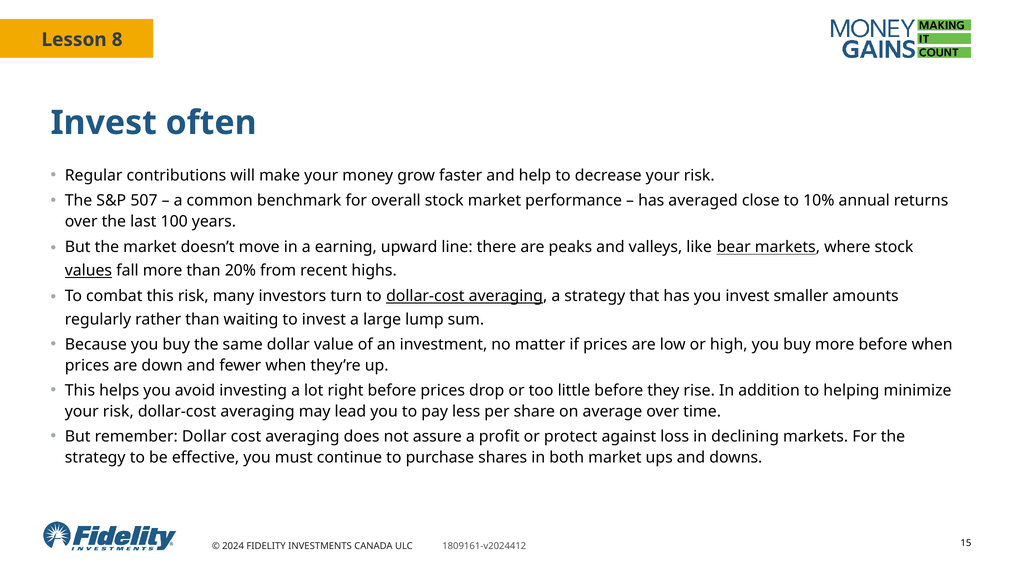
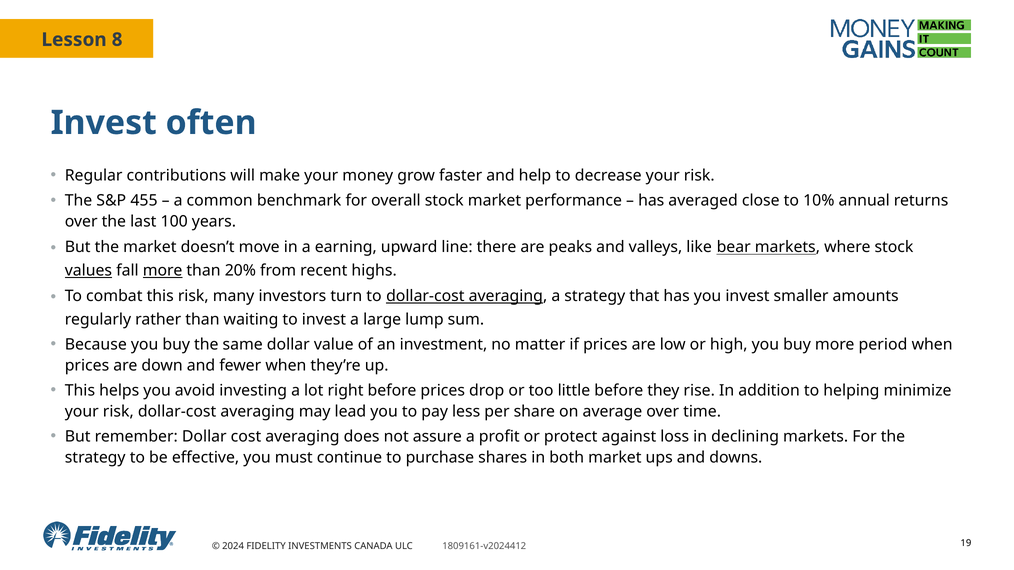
507: 507 -> 455
more at (163, 271) underline: none -> present
more before: before -> period
15: 15 -> 19
